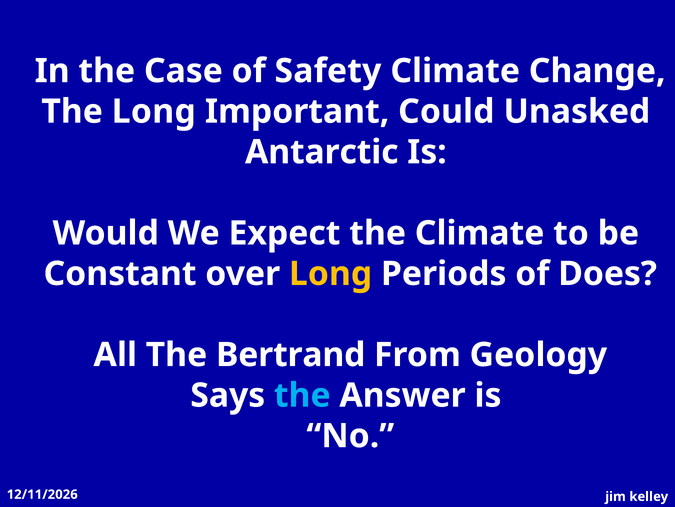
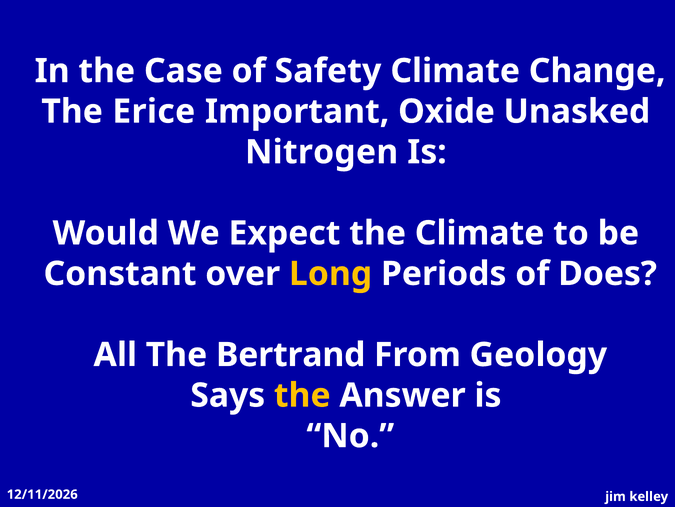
The Long: Long -> Erice
Could: Could -> Oxide
Antarctic: Antarctic -> Nitrogen
the at (302, 395) colour: light blue -> yellow
